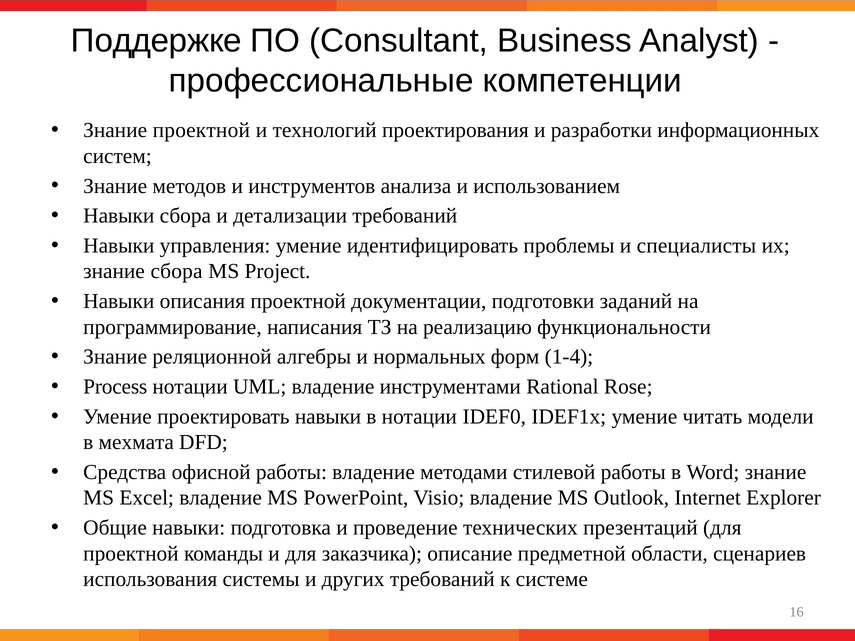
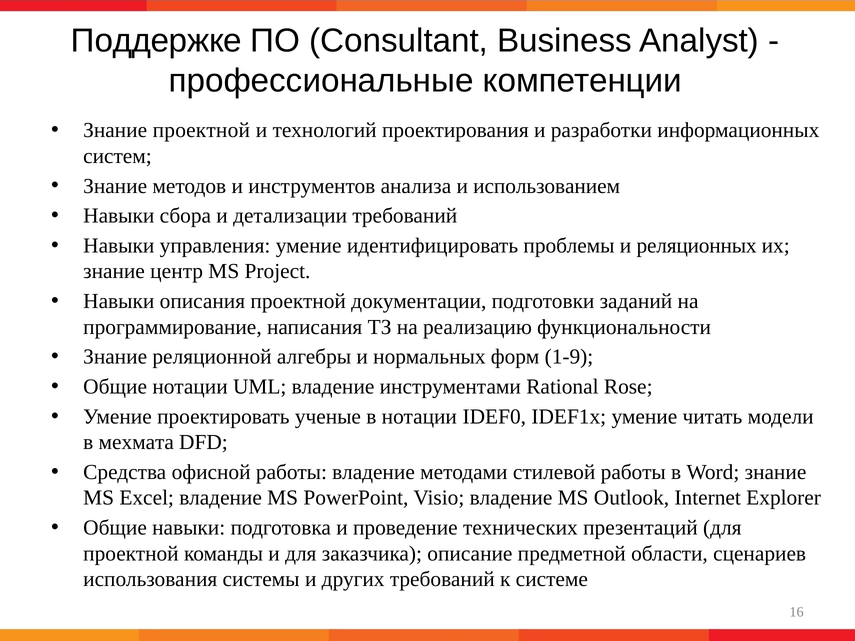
специалисты: специалисты -> реляционных
знание сбора: сбора -> центр
1-4: 1-4 -> 1-9
Process at (115, 387): Process -> Общие
проектировать навыки: навыки -> ученые
